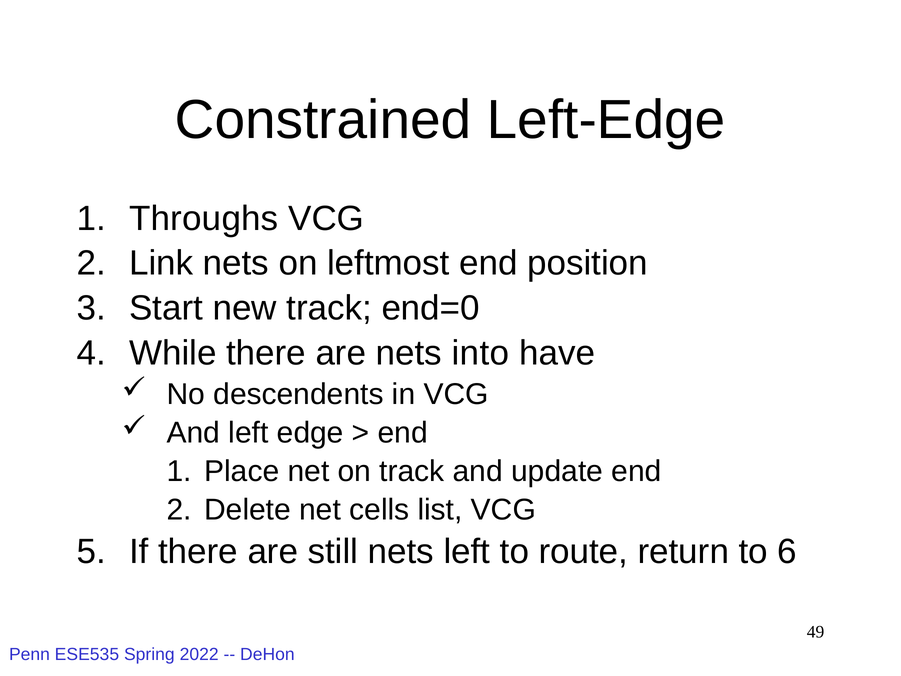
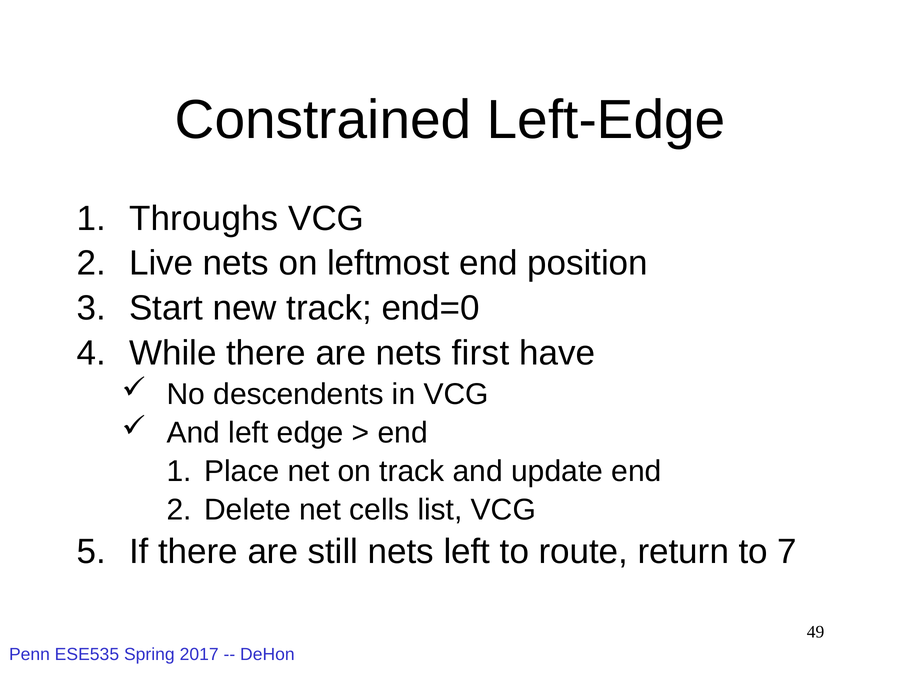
Link: Link -> Live
into: into -> first
6: 6 -> 7
2022: 2022 -> 2017
